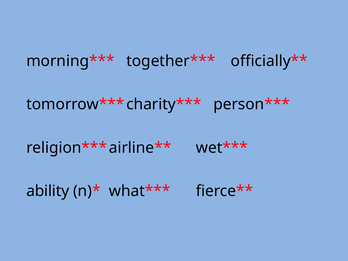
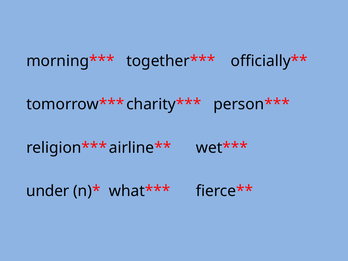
ability: ability -> under
